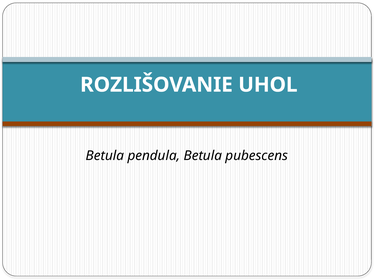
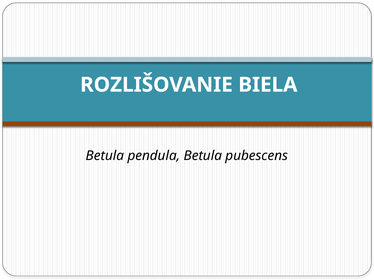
UHOL: UHOL -> BIELA
